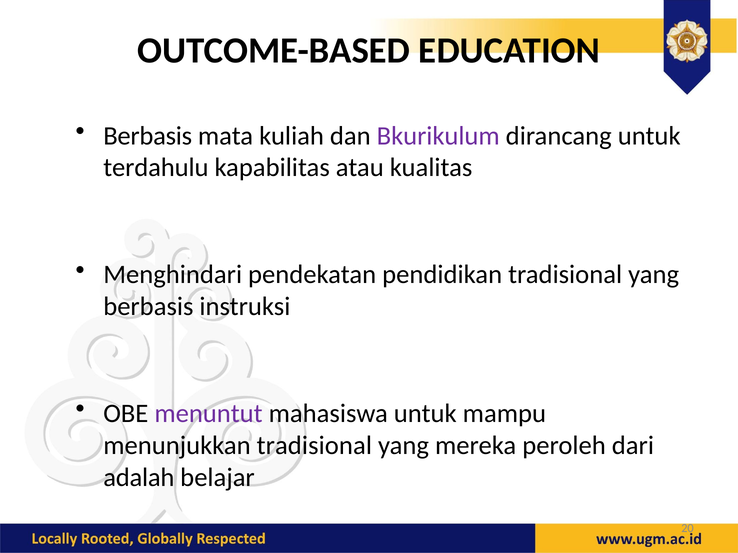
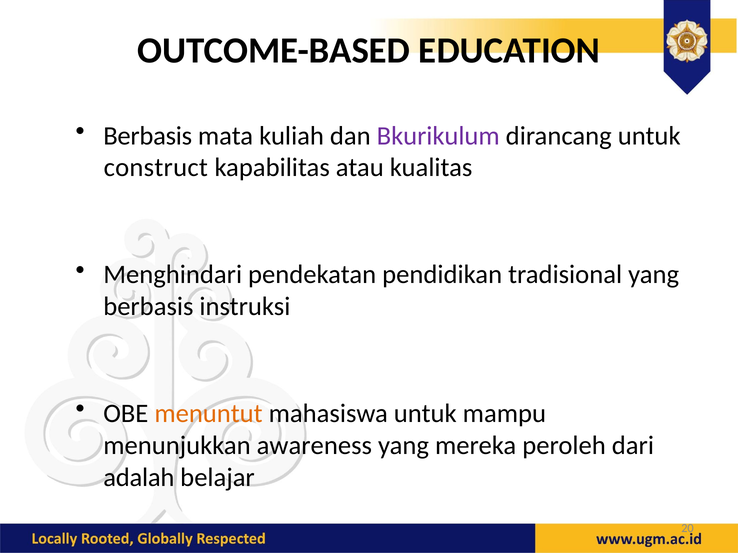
terdahulu: terdahulu -> construct
menuntut colour: purple -> orange
menunjukkan tradisional: tradisional -> awareness
